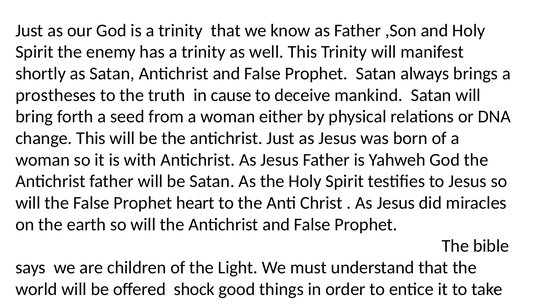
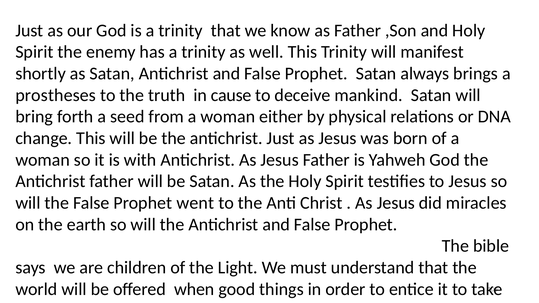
heart: heart -> went
shock: shock -> when
